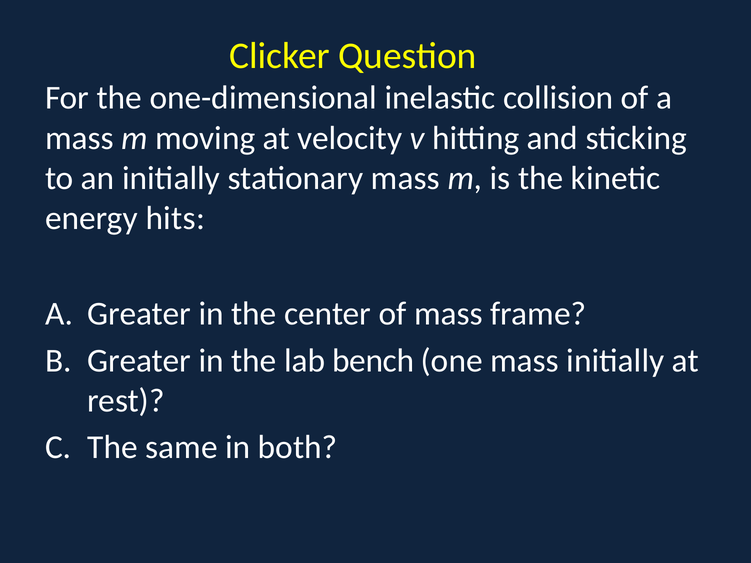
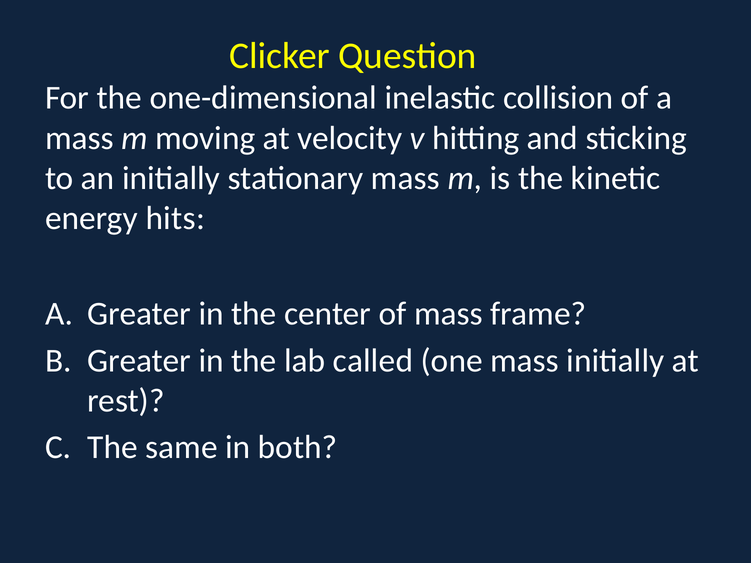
bench: bench -> called
